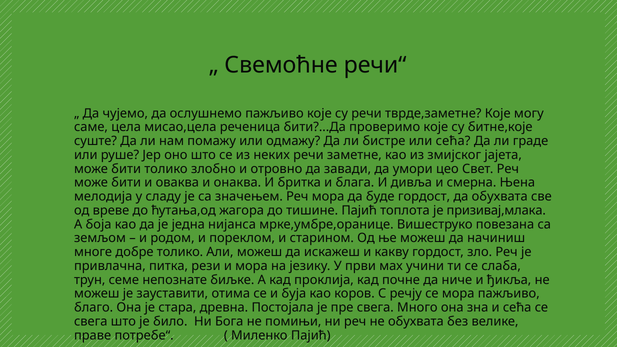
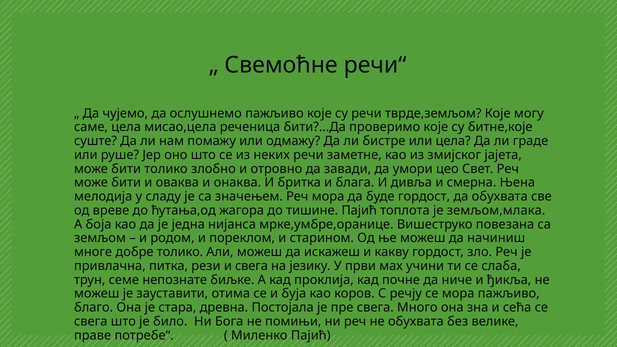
тврде,заметне: тврде,заметне -> тврде,земљом
или сећа: сећа -> цела
призивај,млака: призивај,млака -> земљом,млака
и мора: мора -> свега
